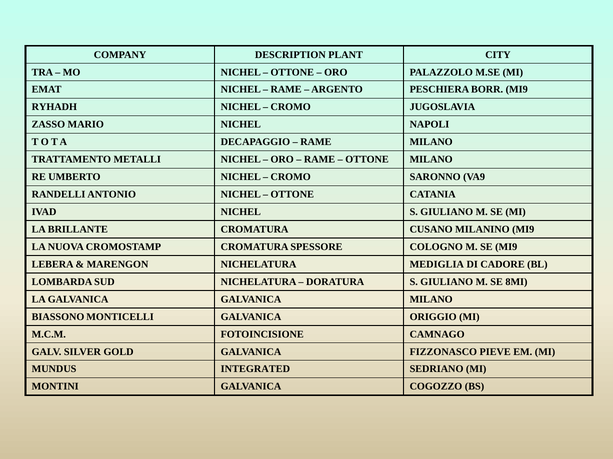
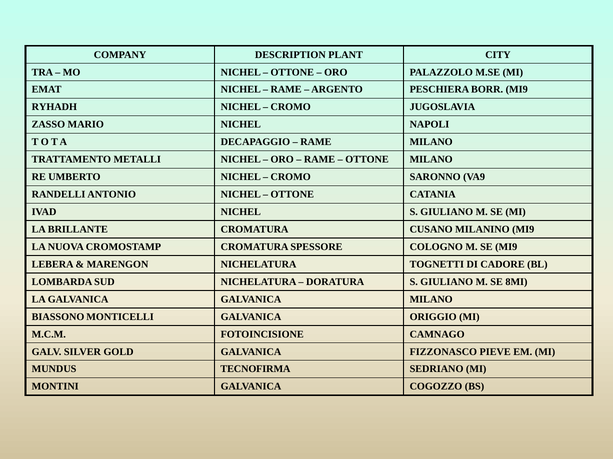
MEDIGLIA: MEDIGLIA -> TOGNETTI
INTEGRATED: INTEGRATED -> TECNOFIRMA
